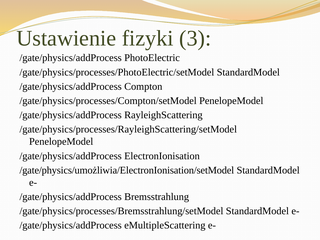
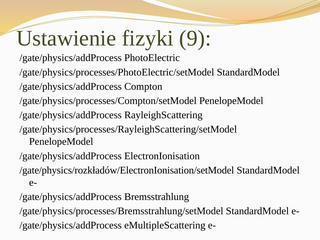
3: 3 -> 9
/gate/physics/umożliwia/ElectronIonisation/setModel: /gate/physics/umożliwia/ElectronIonisation/setModel -> /gate/physics/rozkładów/ElectronIonisation/setModel
